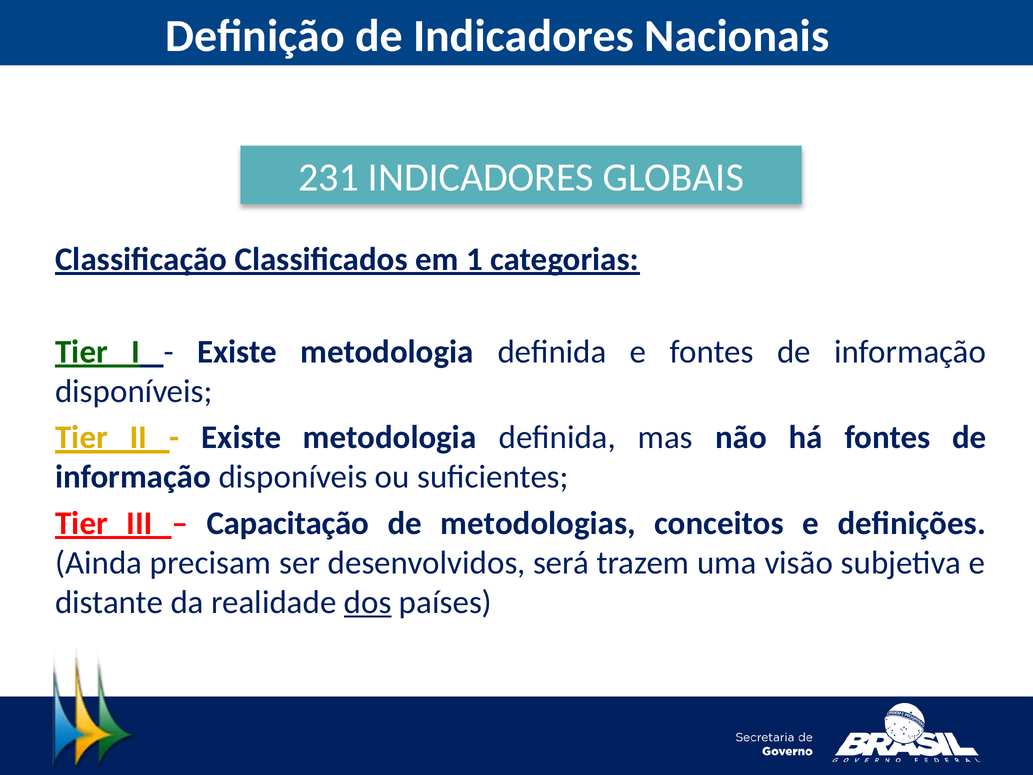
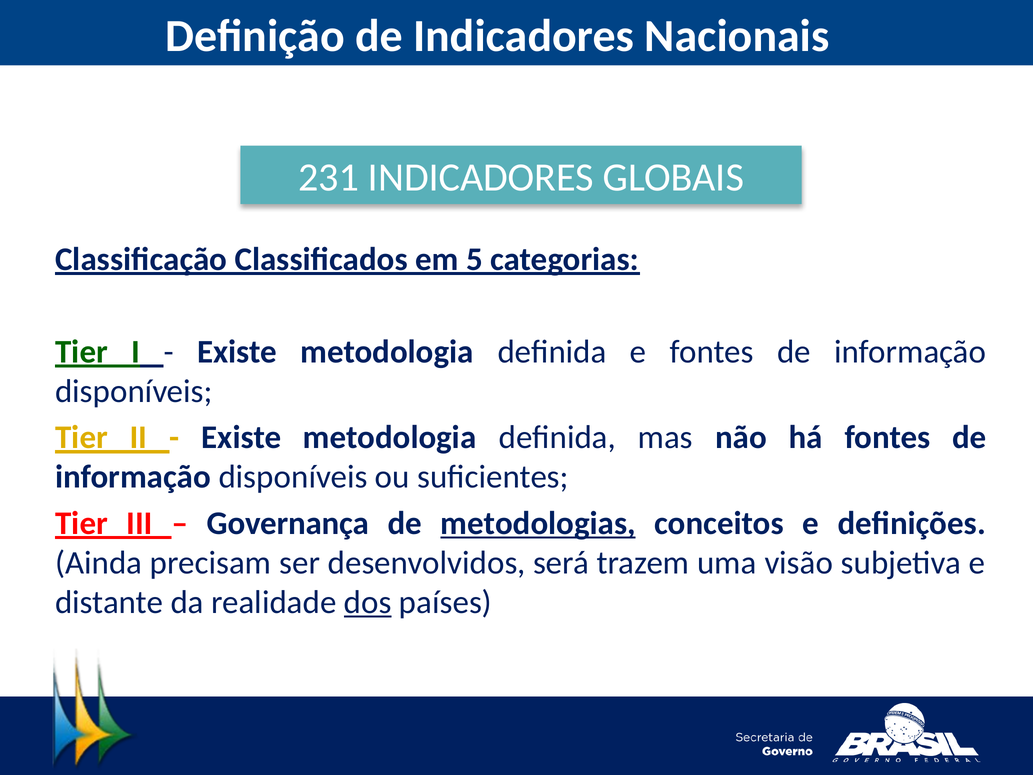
1: 1 -> 5
Capacitação: Capacitação -> Governança
metodologias underline: none -> present
